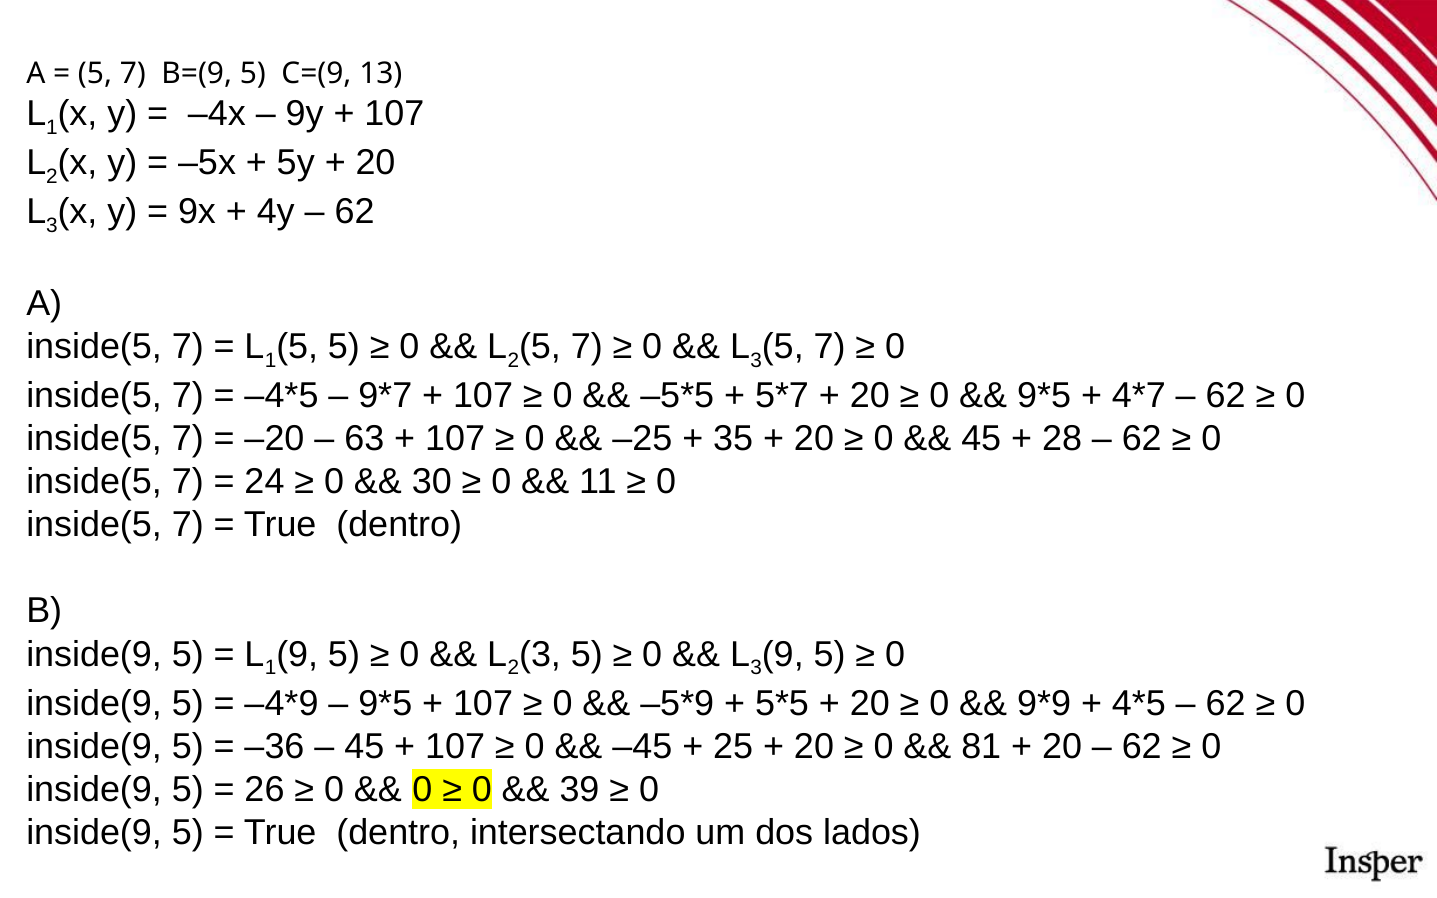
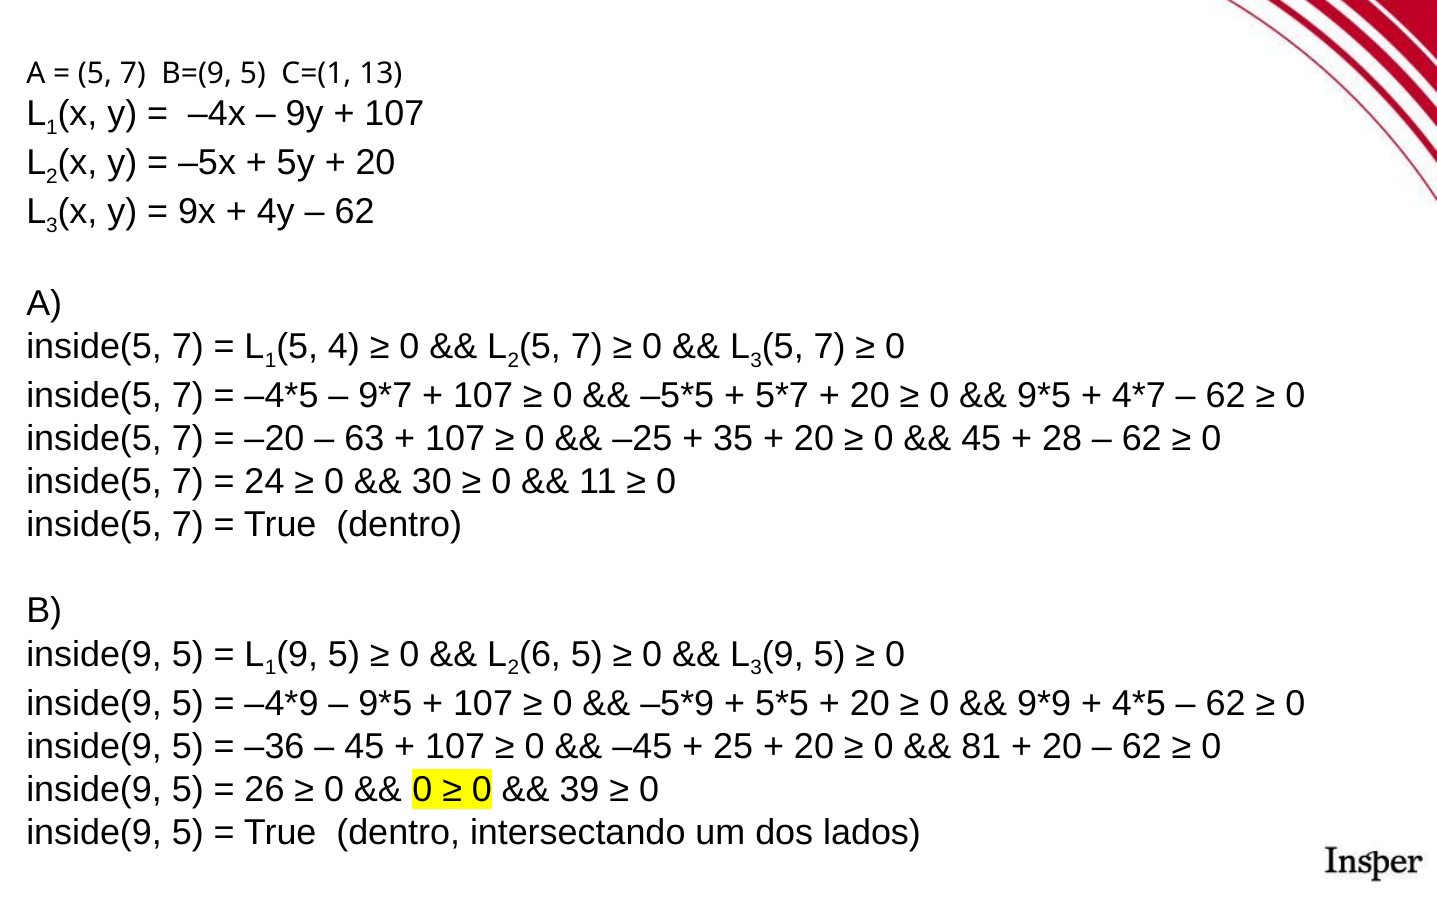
C=(9: C=(9 -> C=(1
5 5: 5 -> 4
3 at (540, 654): 3 -> 6
